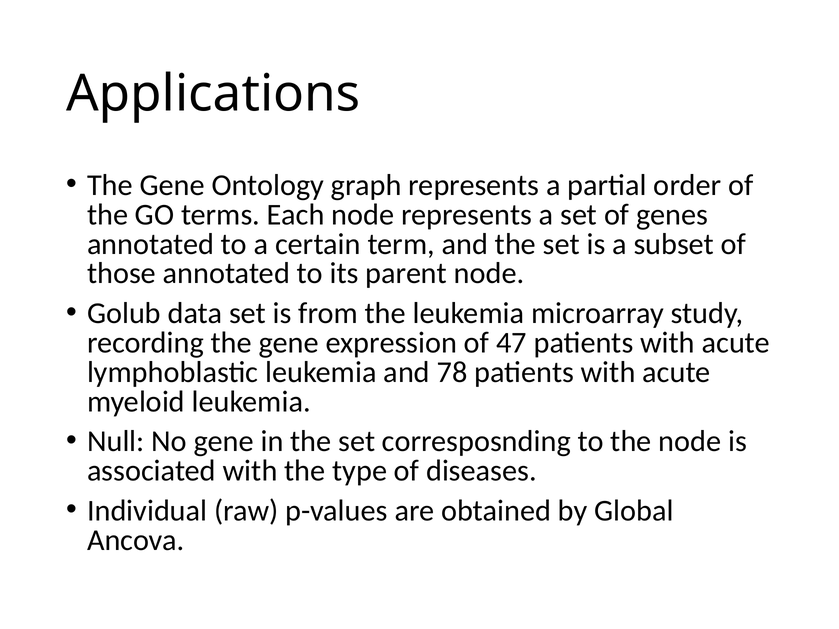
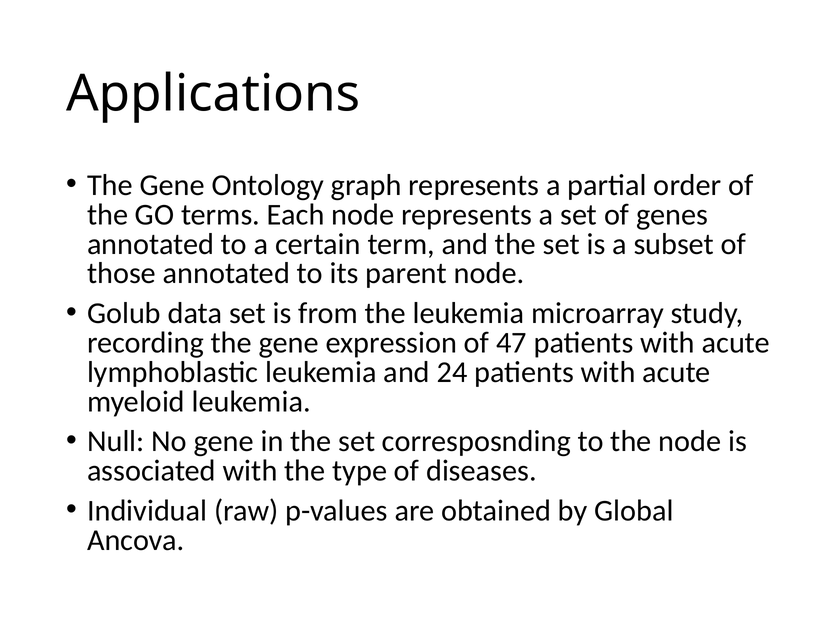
78: 78 -> 24
